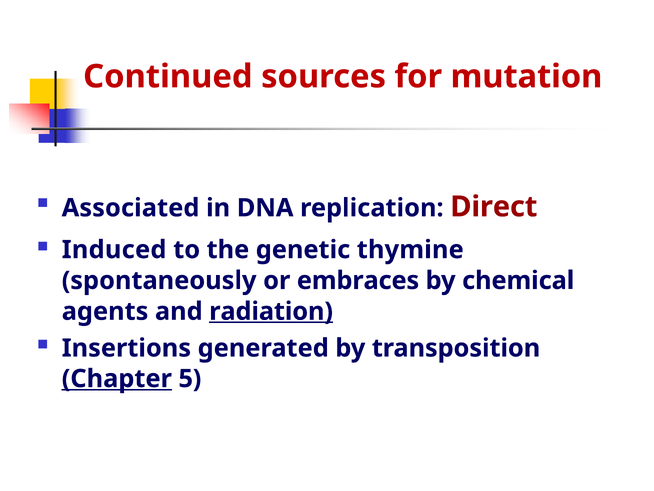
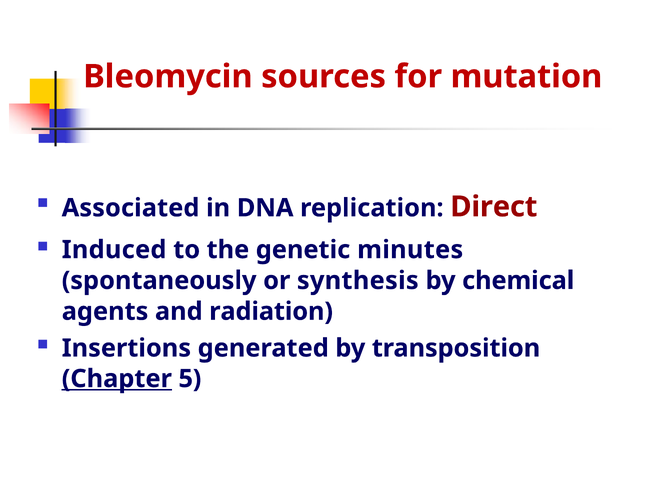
Continued: Continued -> Bleomycin
thymine: thymine -> minutes
embraces: embraces -> synthesis
radiation underline: present -> none
